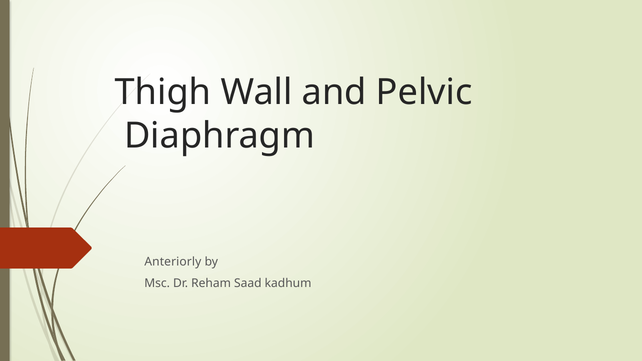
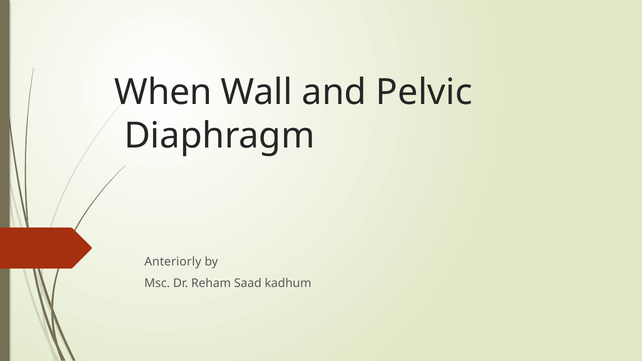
Thigh: Thigh -> When
